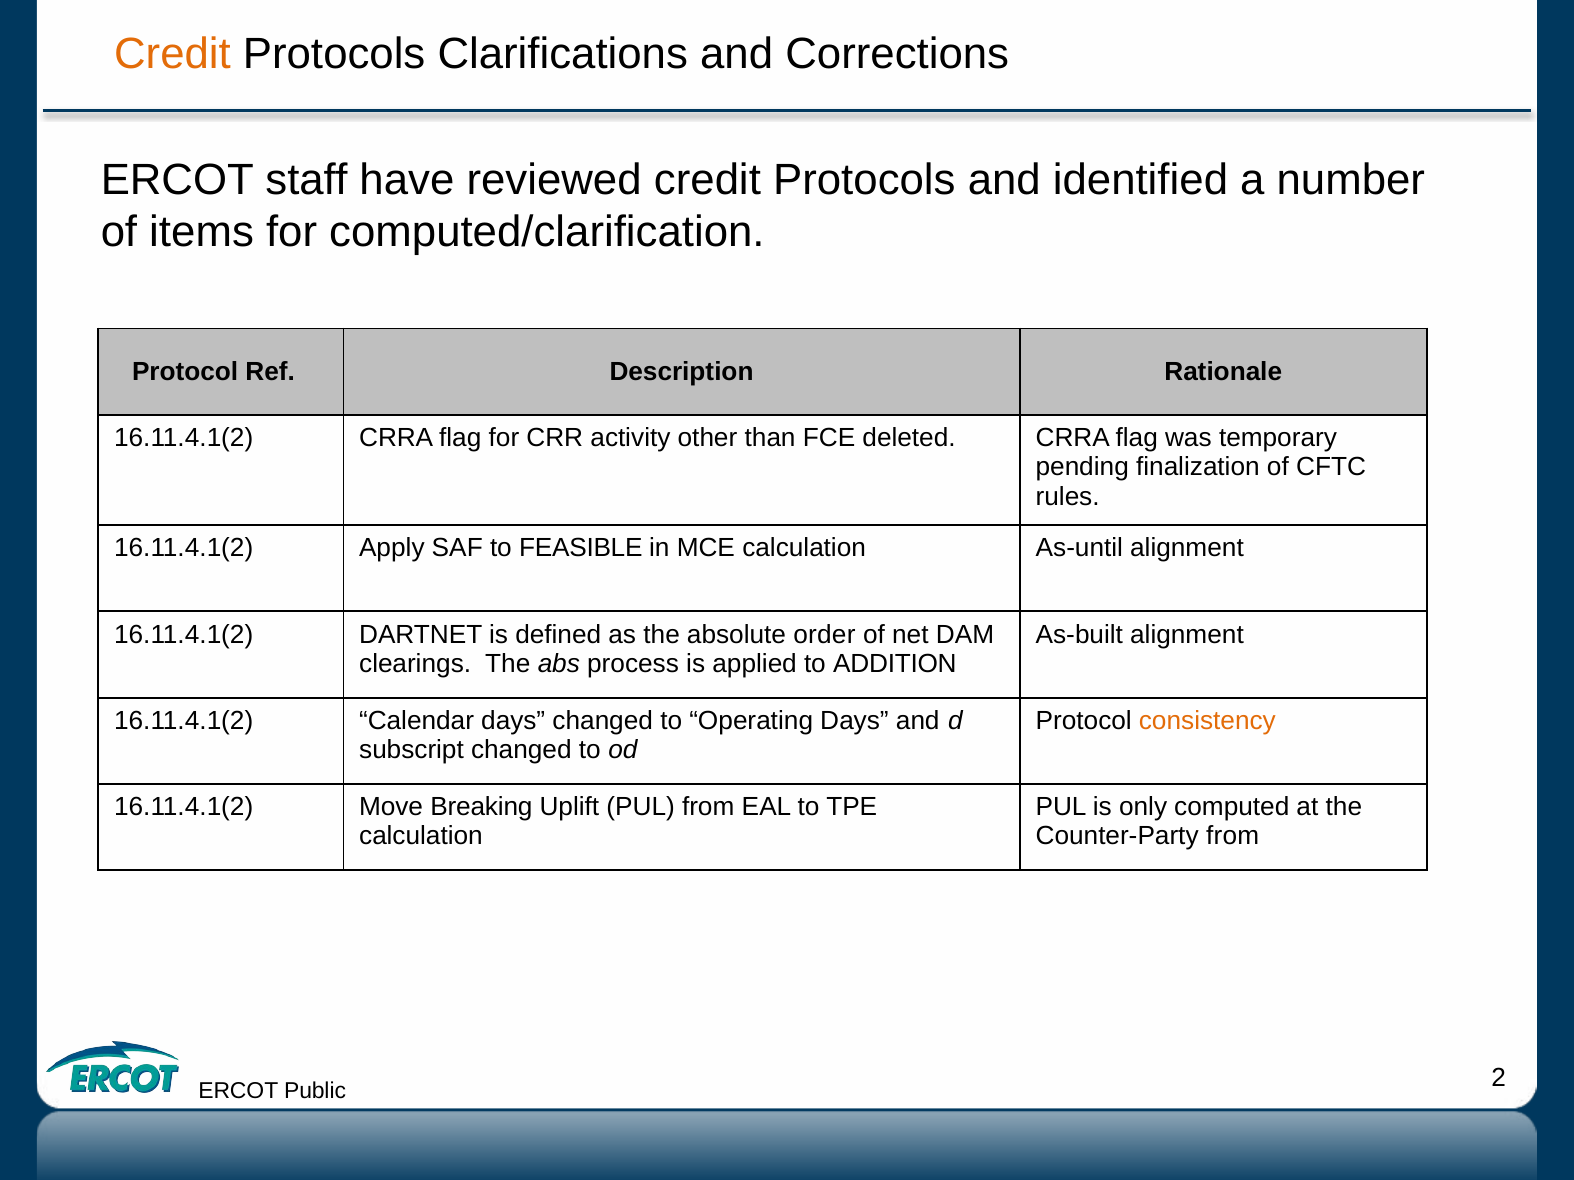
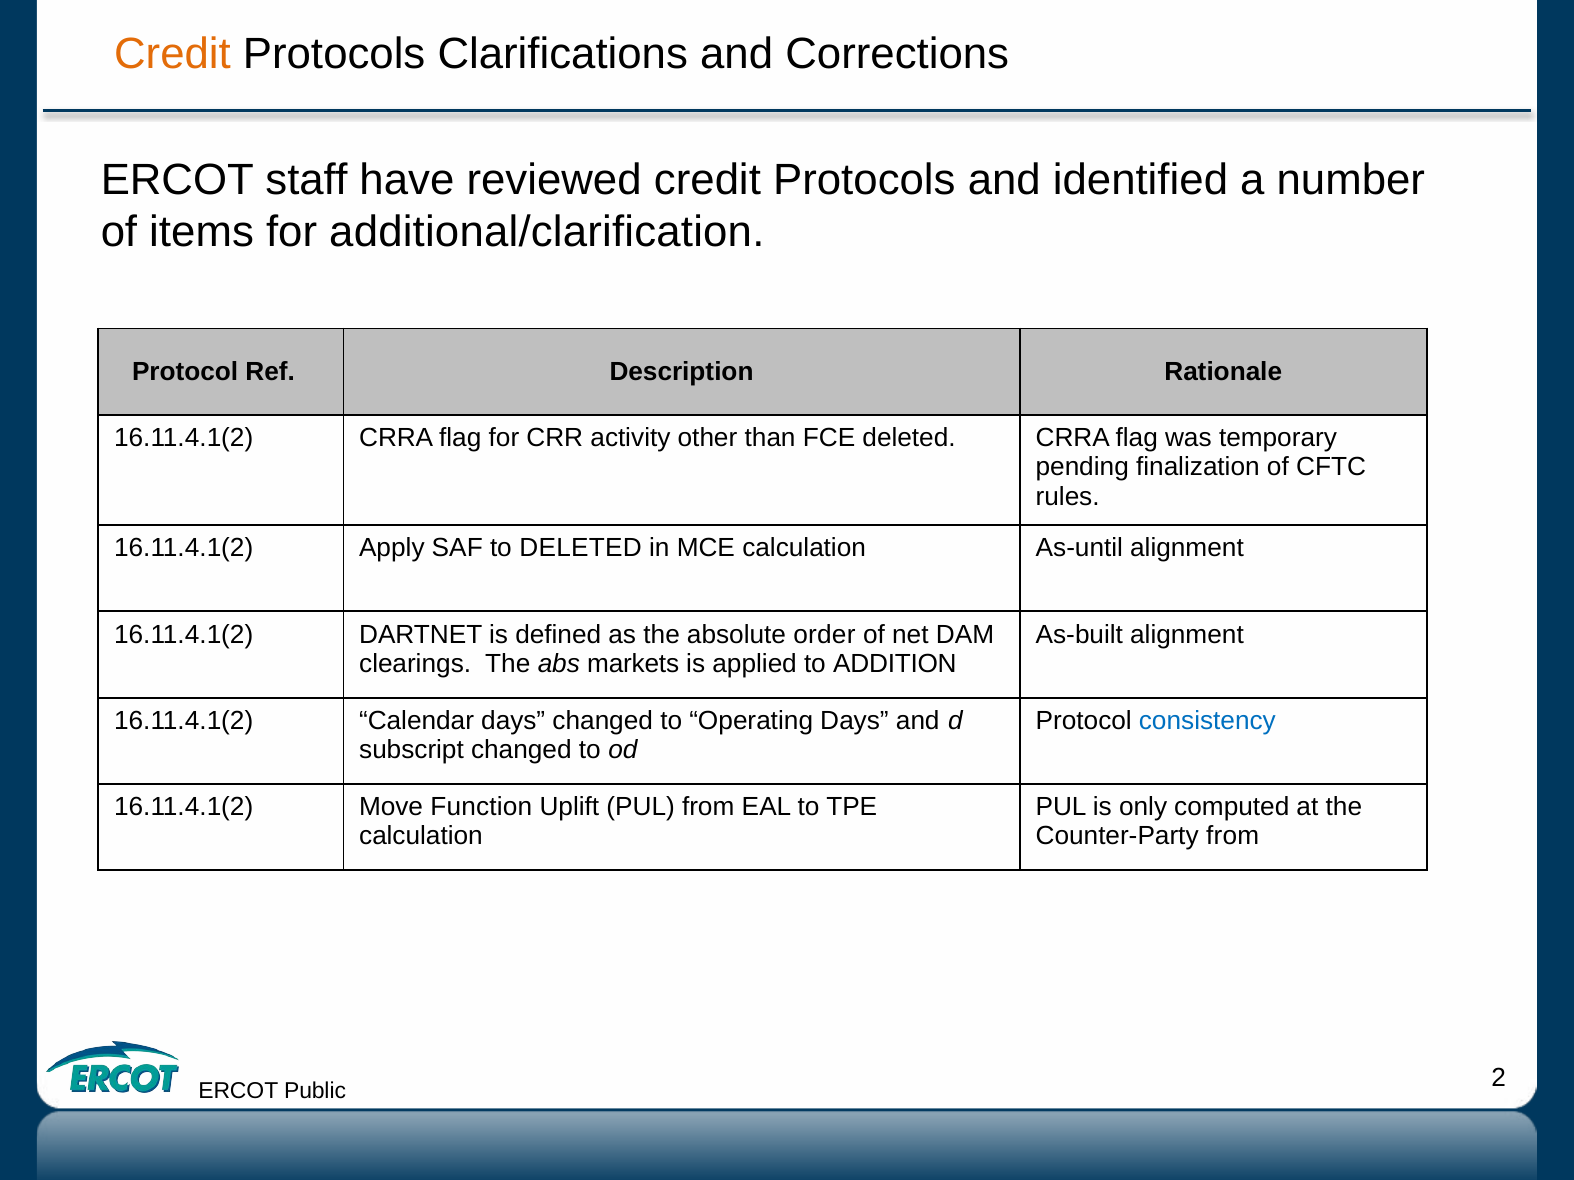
computed/clarification: computed/clarification -> additional/clarification
to FEASIBLE: FEASIBLE -> DELETED
process: process -> markets
consistency colour: orange -> blue
Breaking: Breaking -> Function
